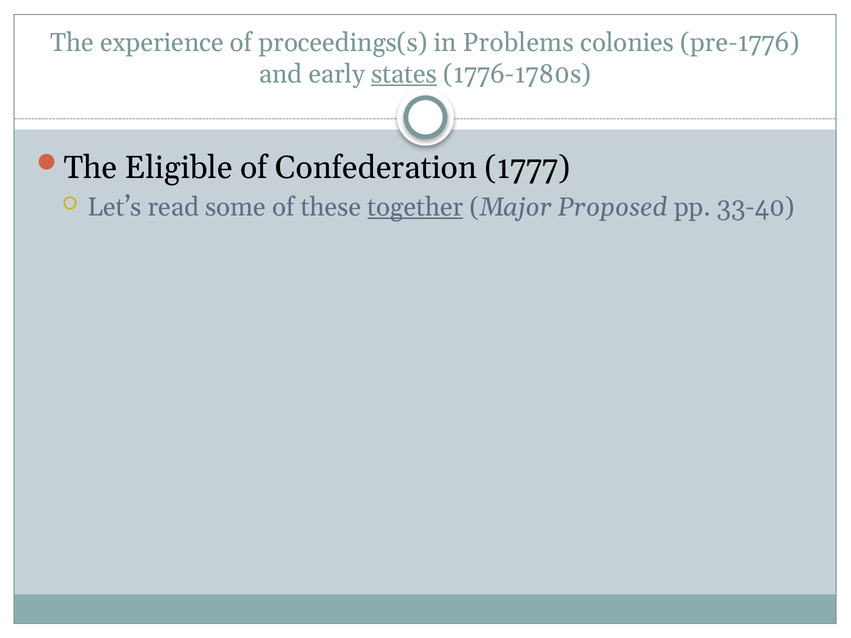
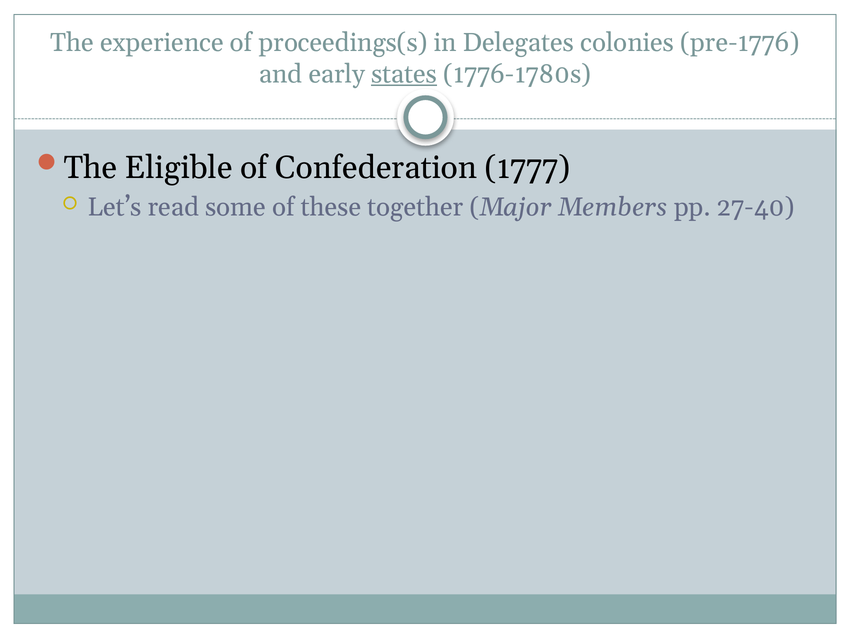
Problems: Problems -> Delegates
together underline: present -> none
Proposed: Proposed -> Members
33-40: 33-40 -> 27-40
